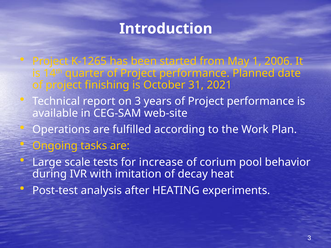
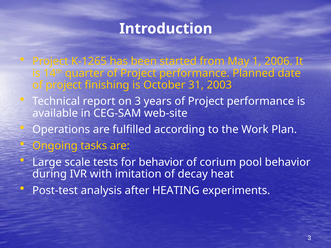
2021: 2021 -> 2003
for increase: increase -> behavior
